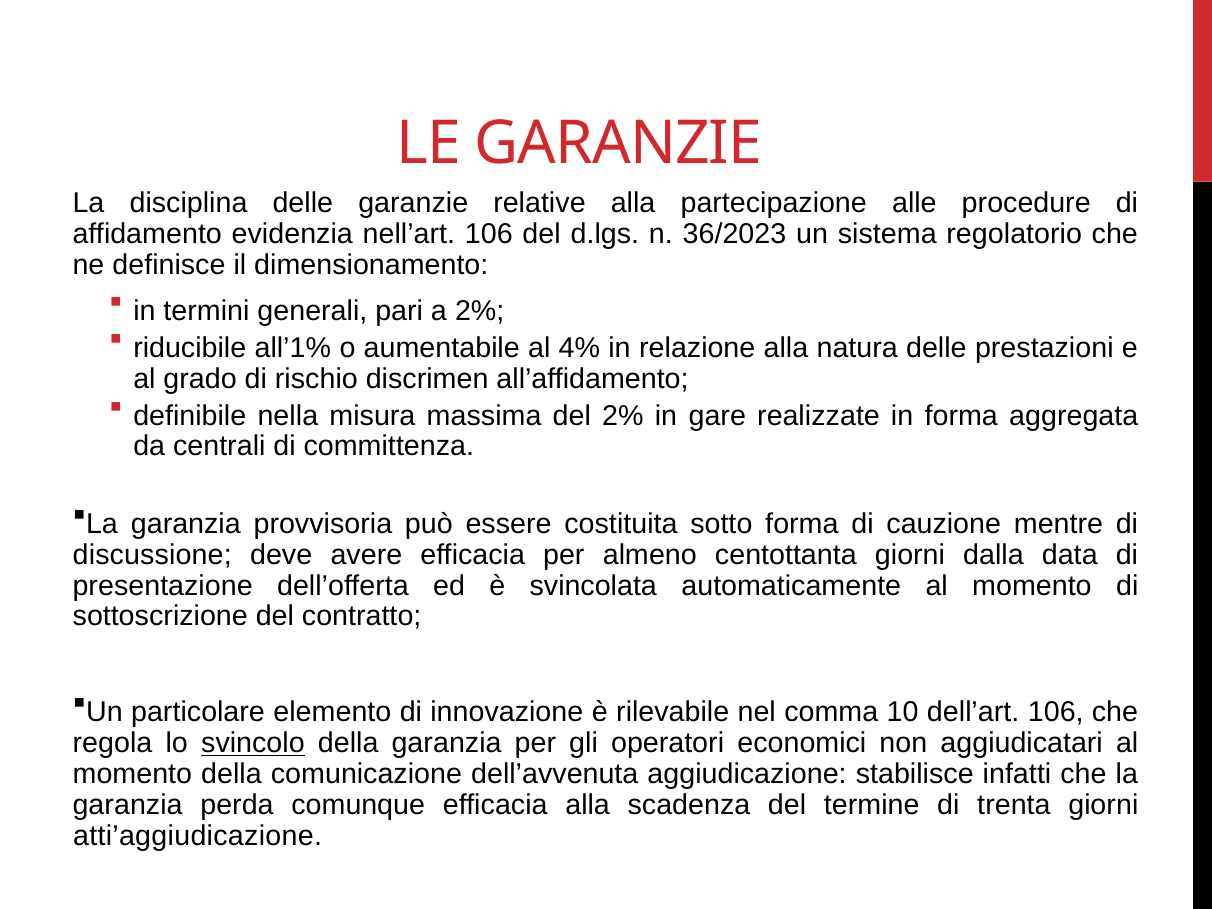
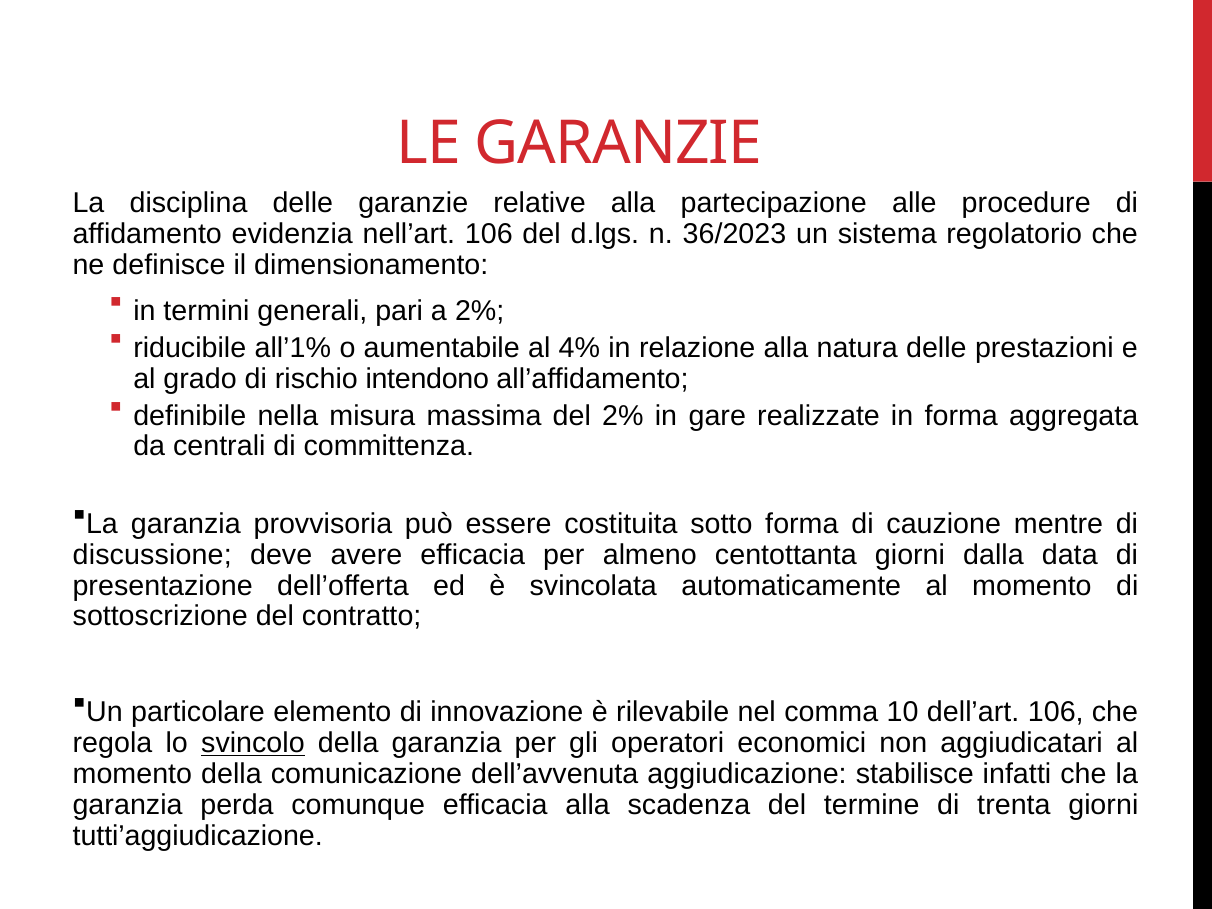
discrimen: discrimen -> intendono
atti’aggiudicazione: atti’aggiudicazione -> tutti’aggiudicazione
